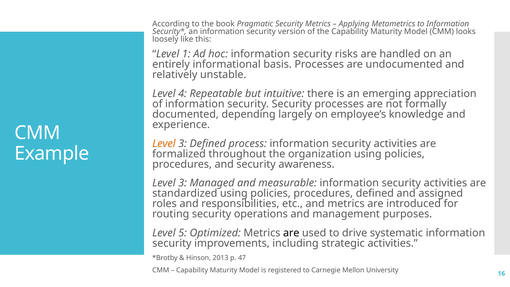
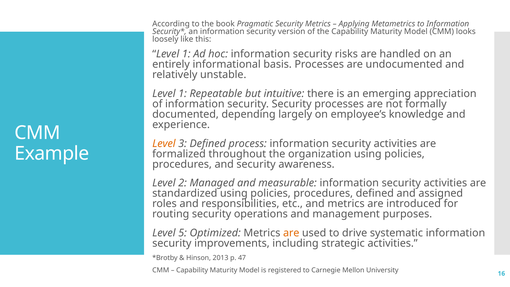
4 at (183, 94): 4 -> 1
3 at (183, 183): 3 -> 2
are at (291, 233) colour: black -> orange
